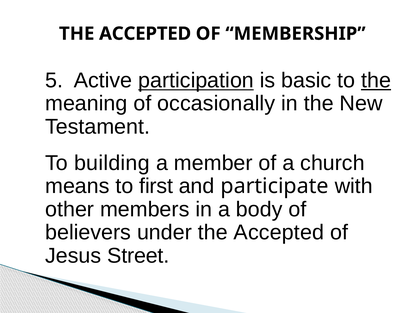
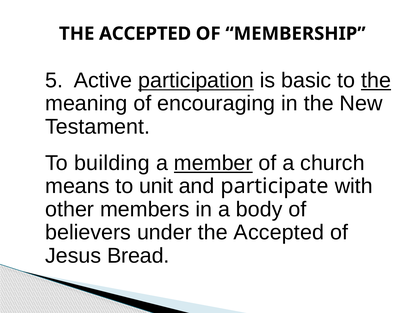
occasionally: occasionally -> encouraging
member underline: none -> present
first: first -> unit
Street: Street -> Bread
